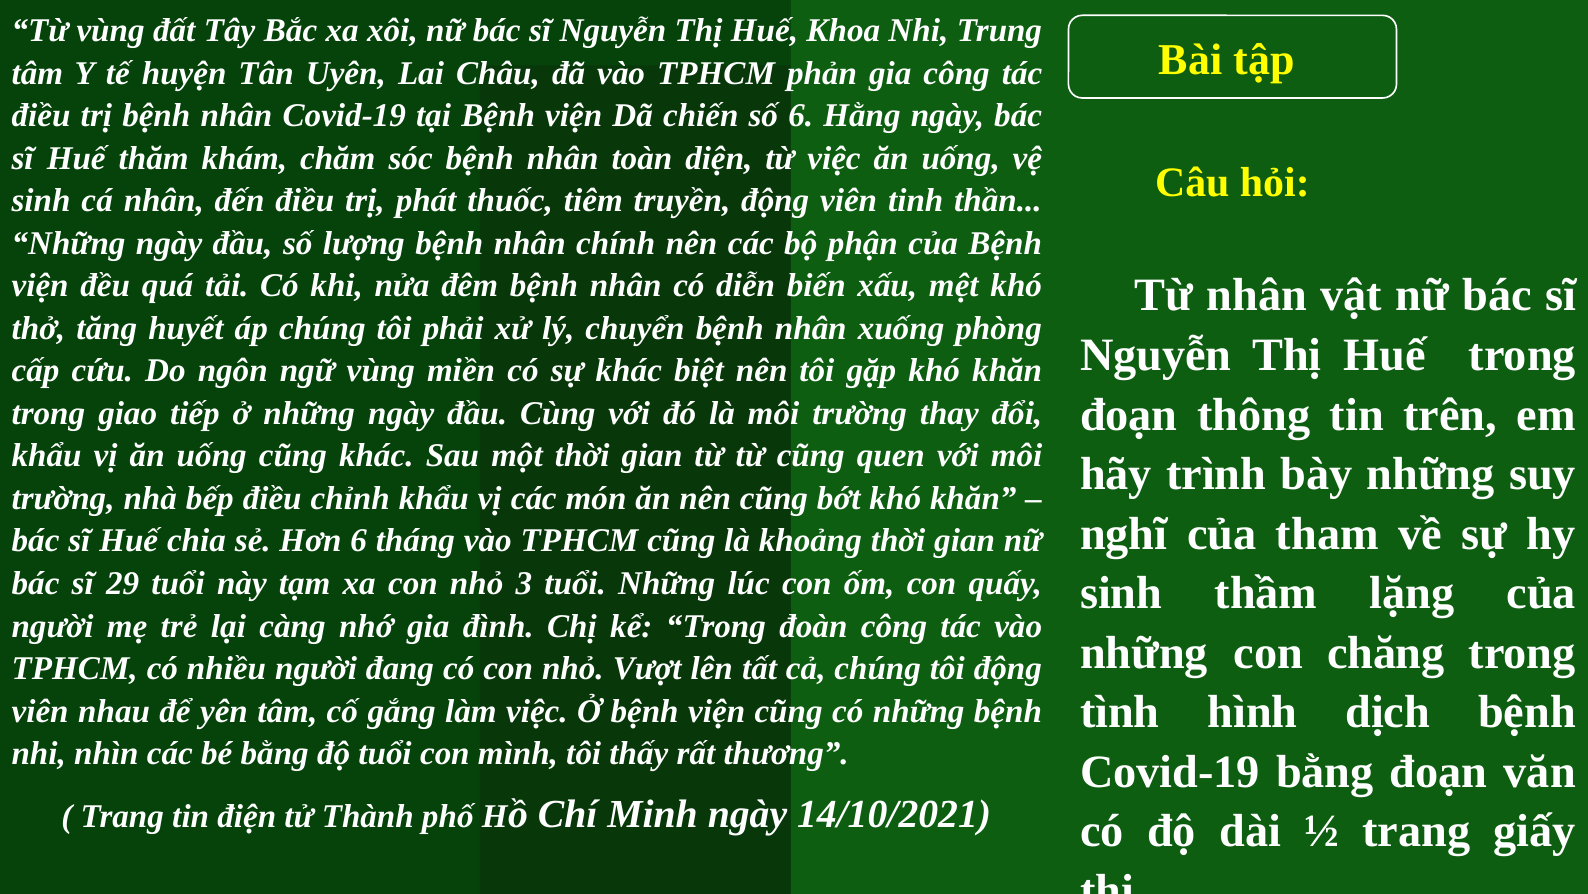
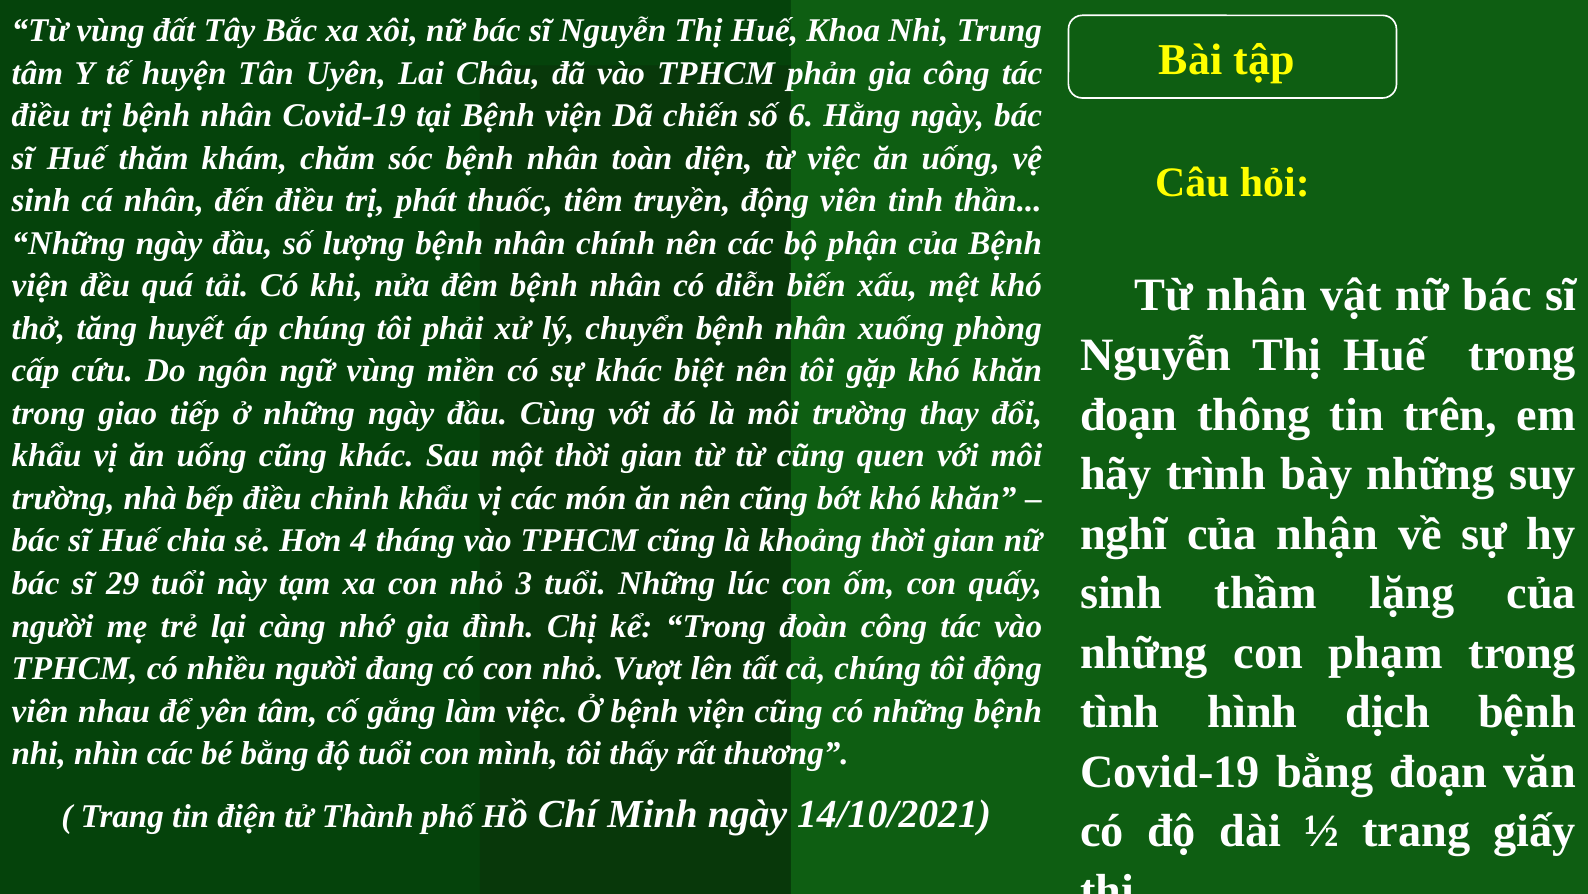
tham: tham -> nhận
Hơn 6: 6 -> 4
chăng: chăng -> phạm
